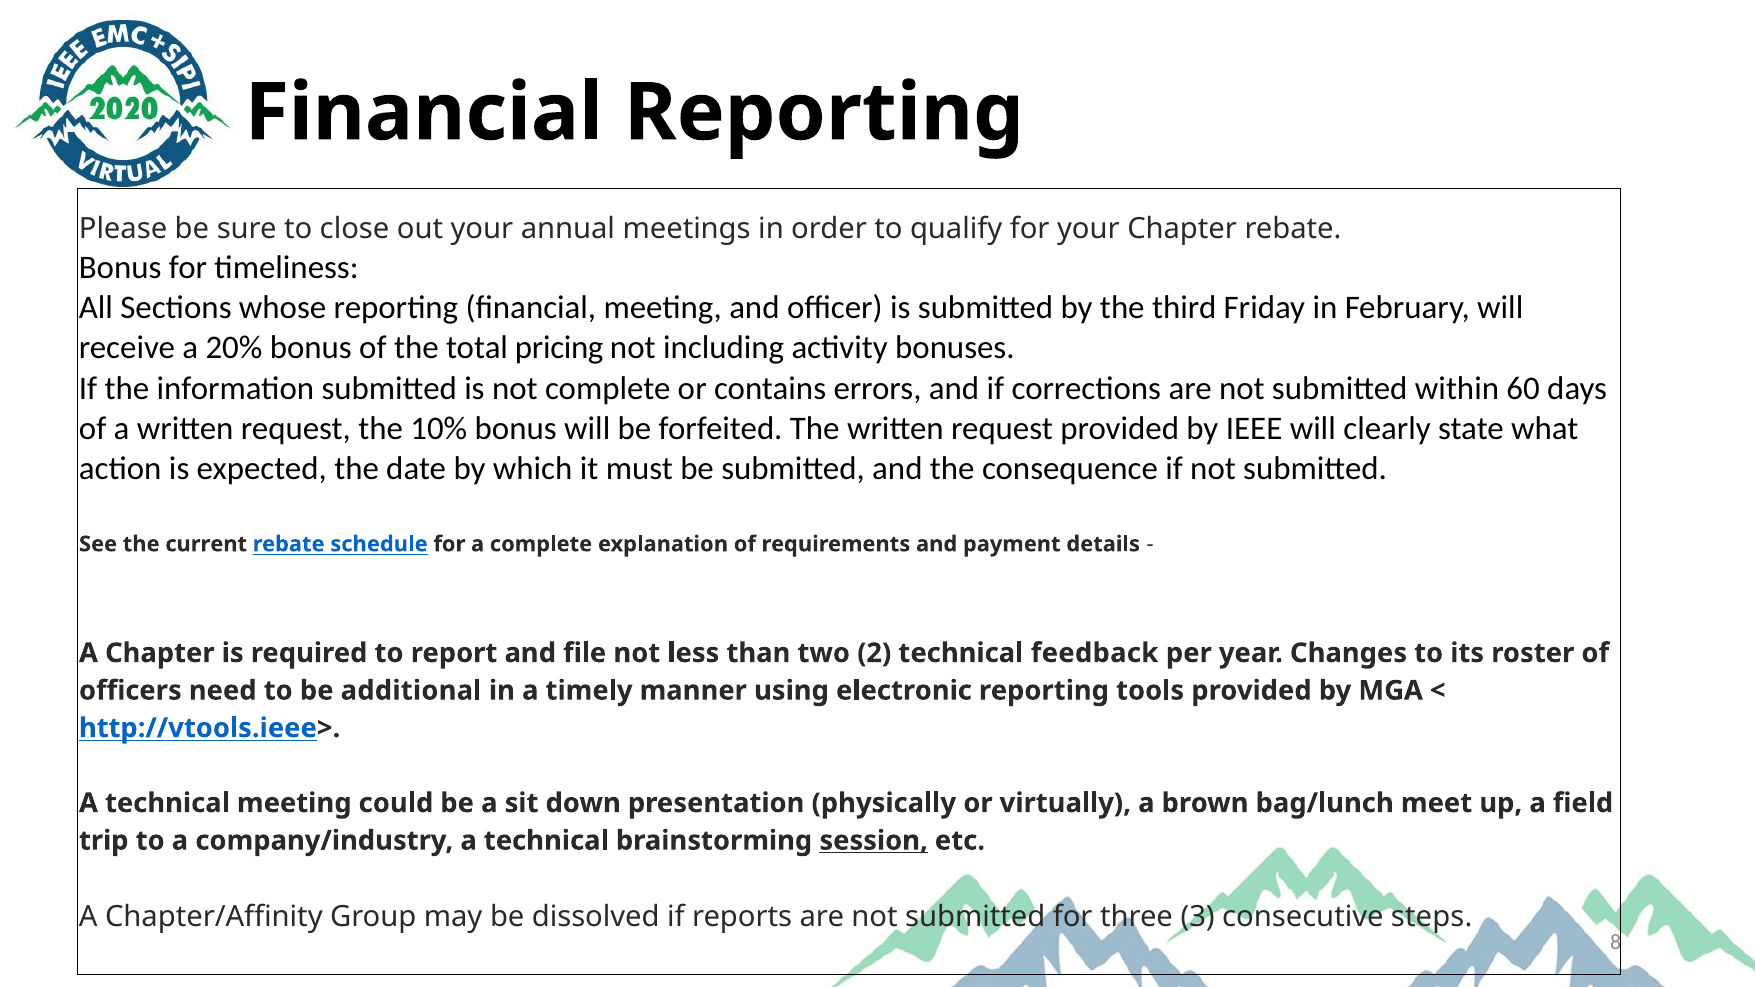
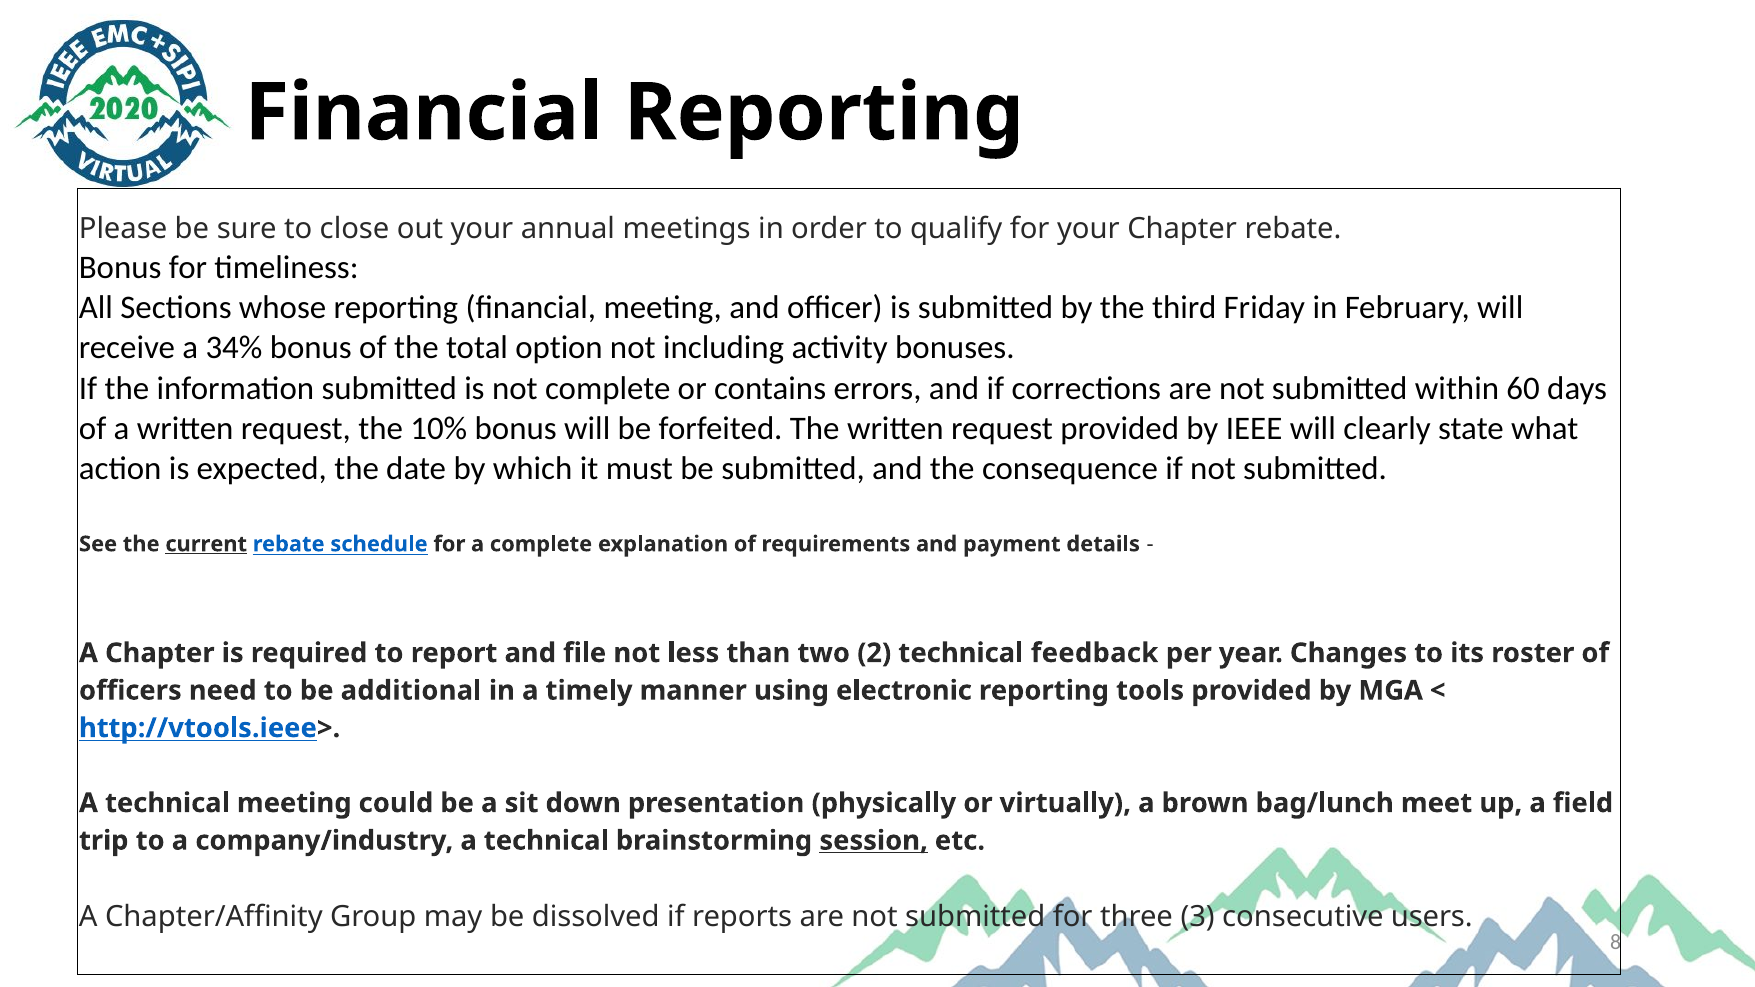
20%: 20% -> 34%
pricing: pricing -> option
current underline: none -> present
steps: steps -> users
